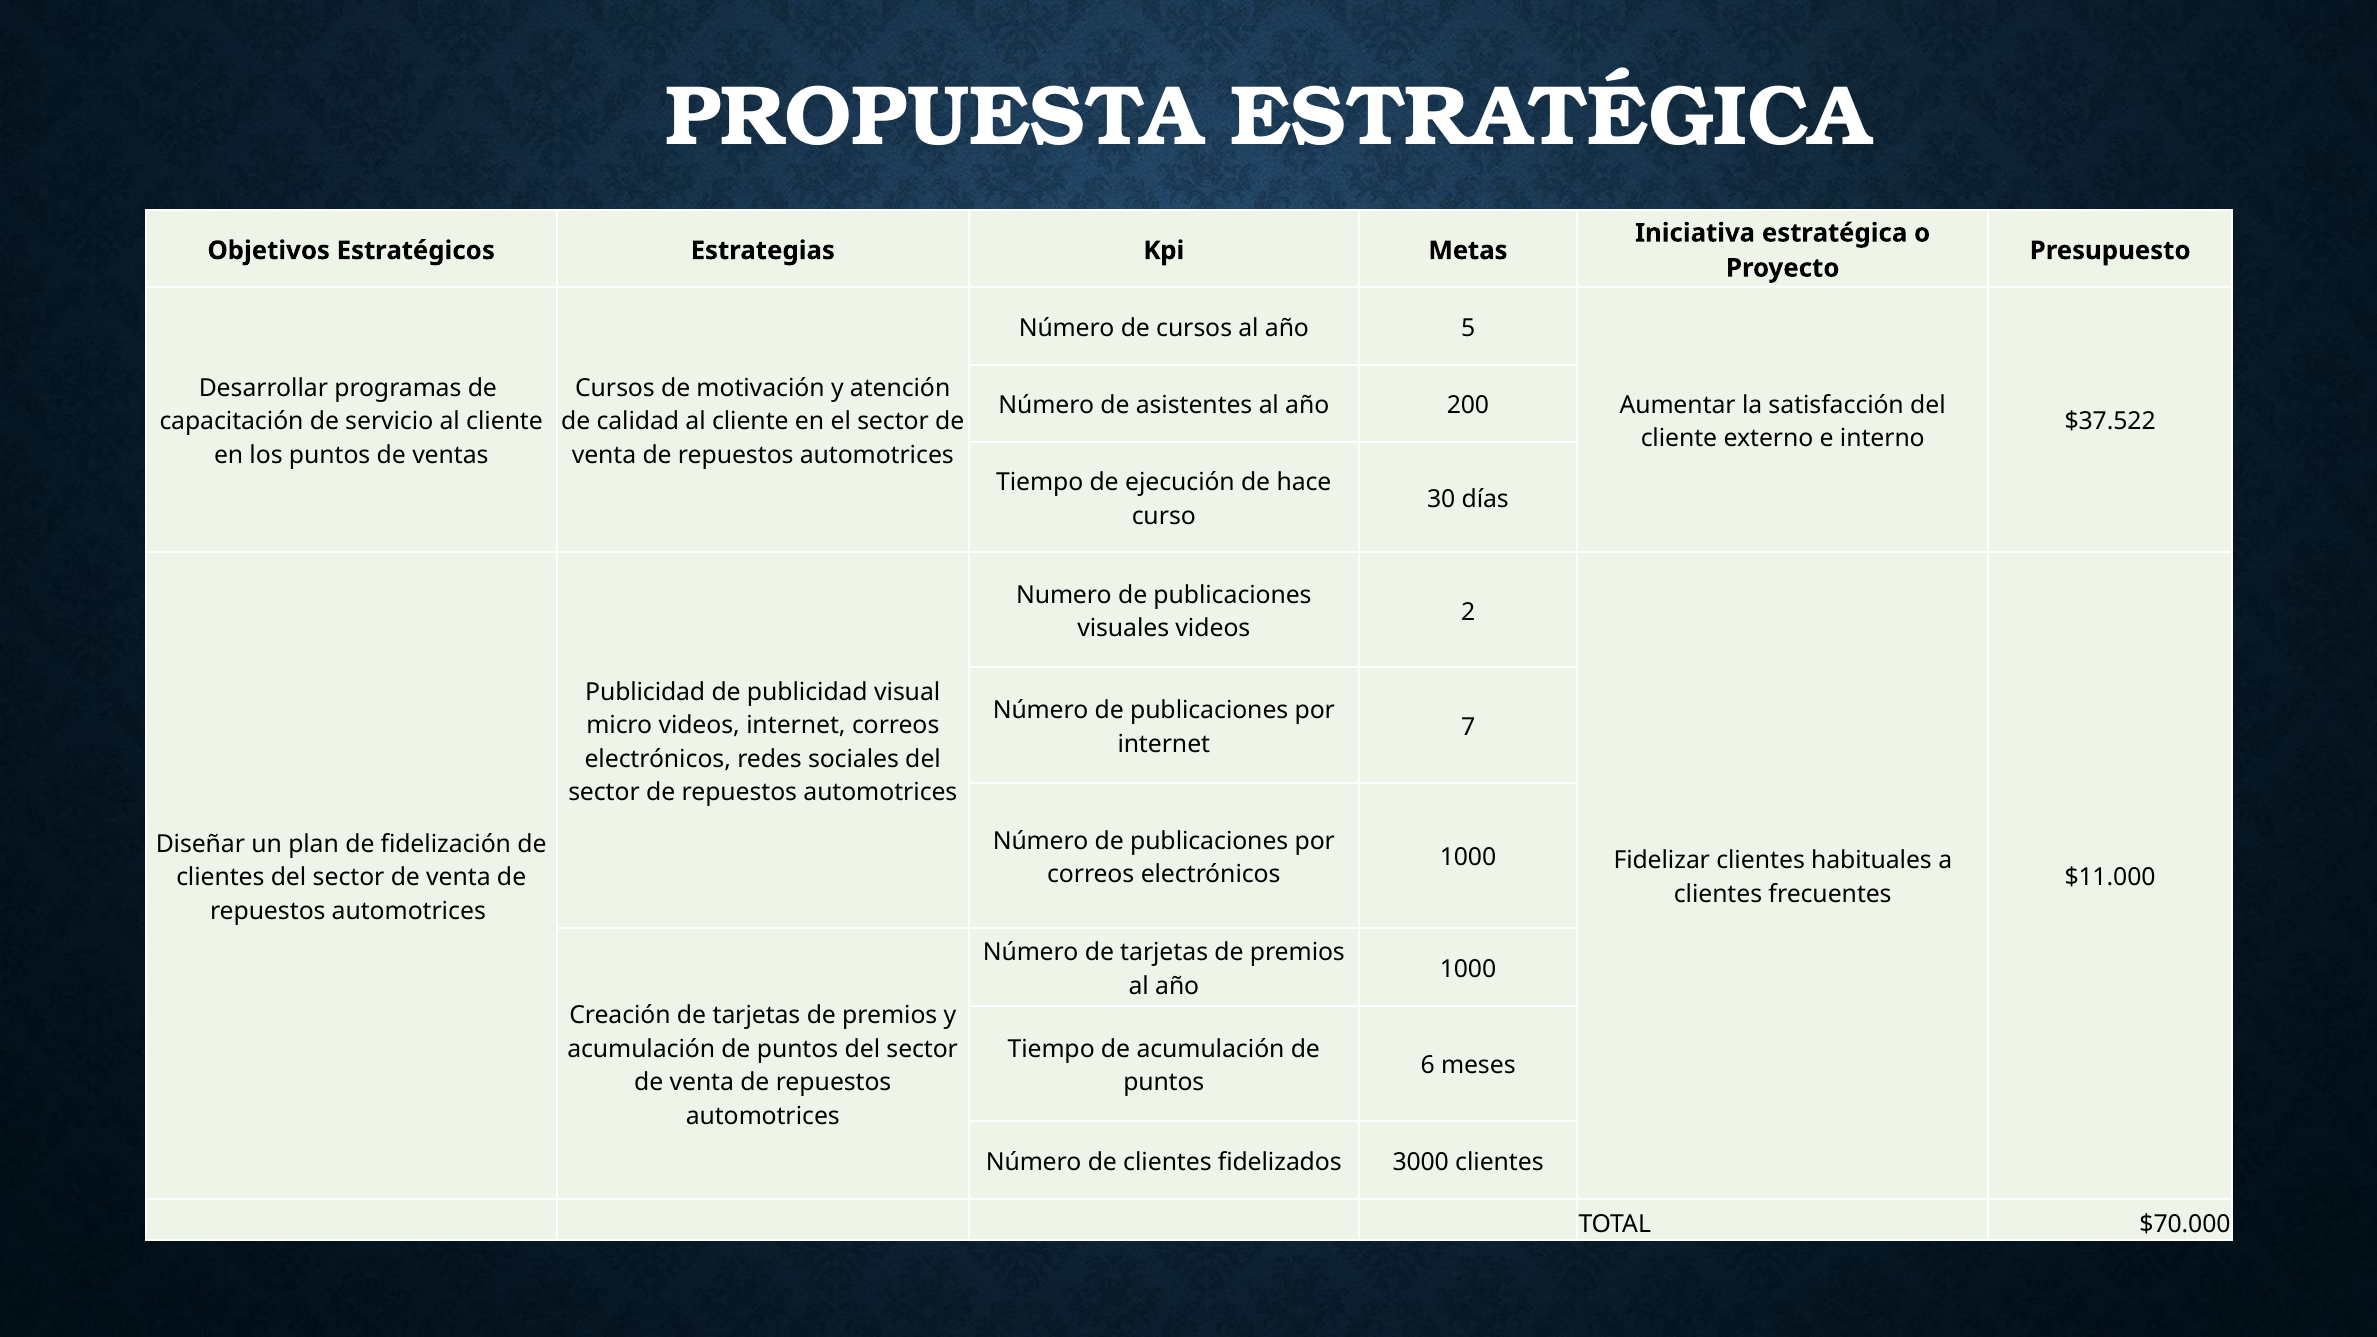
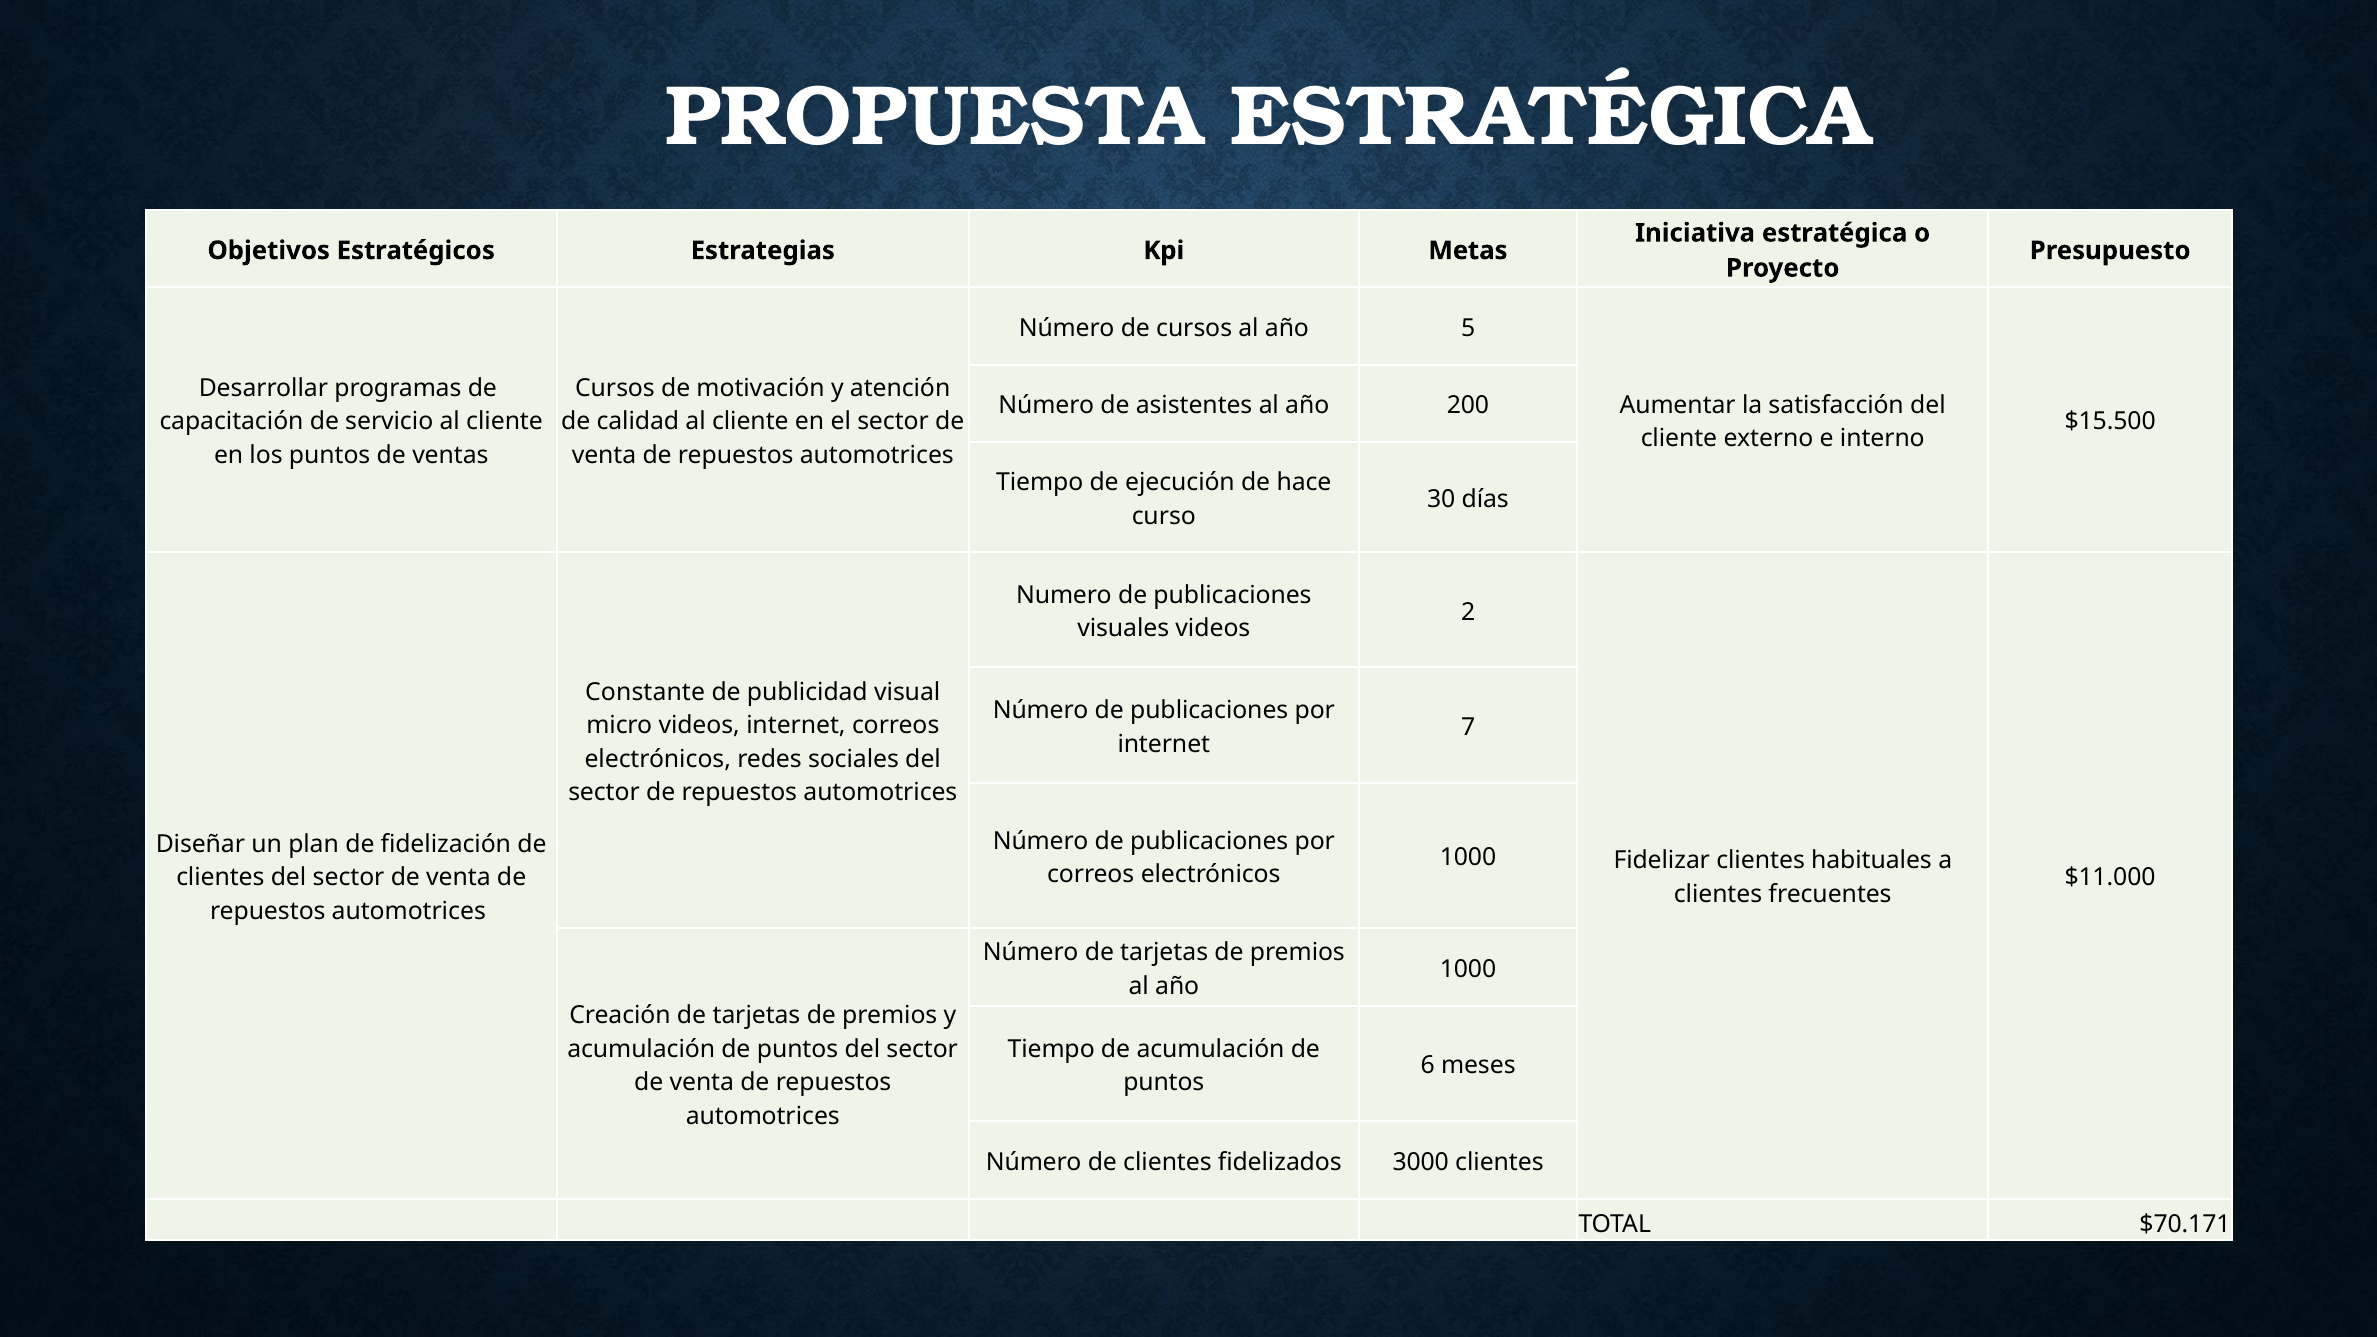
$37.522: $37.522 -> $15.500
Publicidad at (645, 692): Publicidad -> Constante
$70.000: $70.000 -> $70.171
